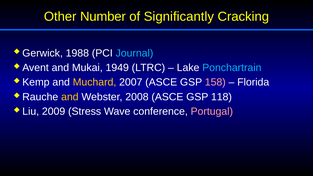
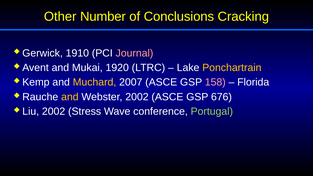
Significantly: Significantly -> Conclusions
1988: 1988 -> 1910
Journal colour: light blue -> pink
1949: 1949 -> 1920
Ponchartrain colour: light blue -> yellow
Webster 2008: 2008 -> 2002
118: 118 -> 676
Liu 2009: 2009 -> 2002
Portugal colour: pink -> light green
